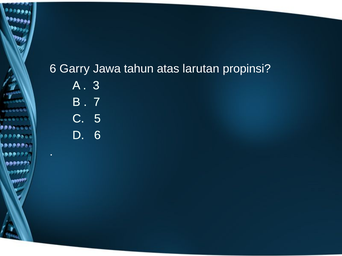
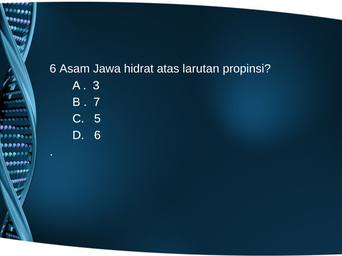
Garry: Garry -> Asam
tahun: tahun -> hidrat
